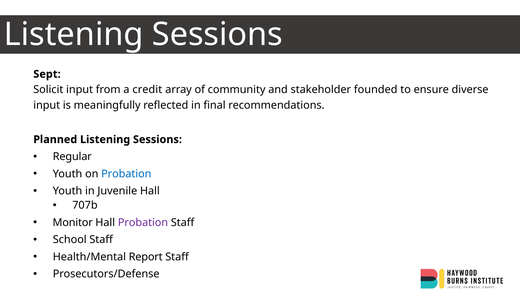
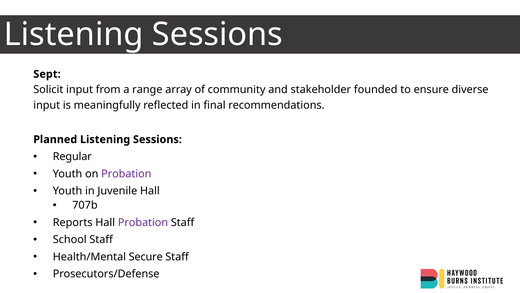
credit: credit -> range
Probation at (126, 174) colour: blue -> purple
Monitor: Monitor -> Reports
Report: Report -> Secure
